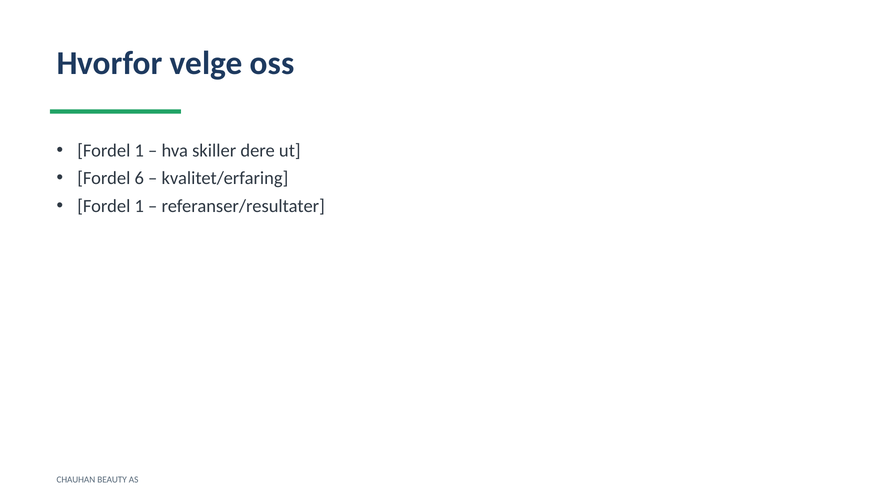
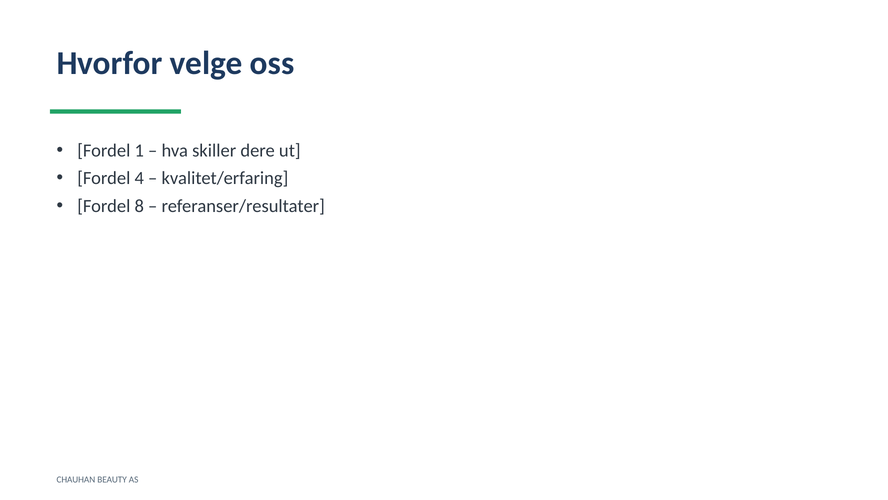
6: 6 -> 4
1 at (139, 206): 1 -> 8
